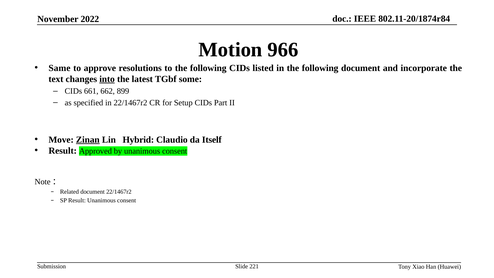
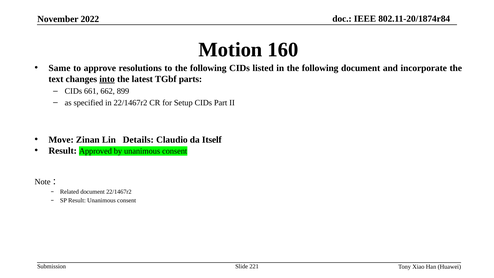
966: 966 -> 160
some: some -> parts
Zinan underline: present -> none
Hybrid: Hybrid -> Details
